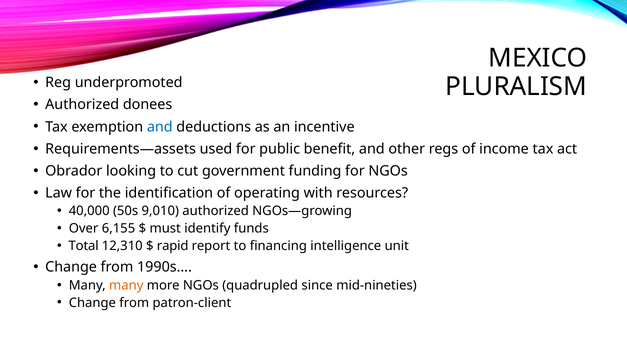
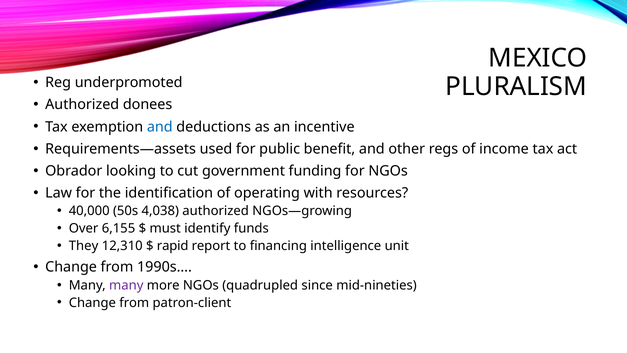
9,010: 9,010 -> 4,038
Total: Total -> They
many at (126, 285) colour: orange -> purple
